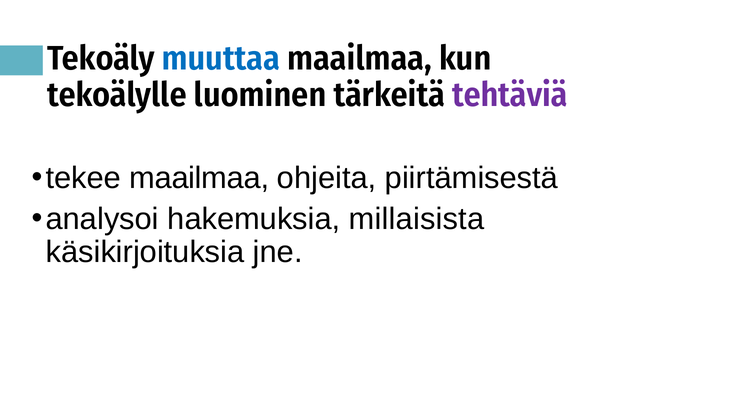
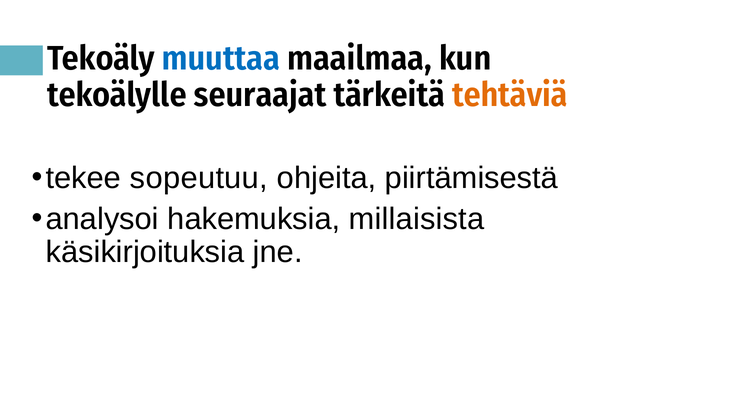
luominen: luominen -> seuraajat
tehtäviä colour: purple -> orange
tekee maailmaa: maailmaa -> sopeutuu
